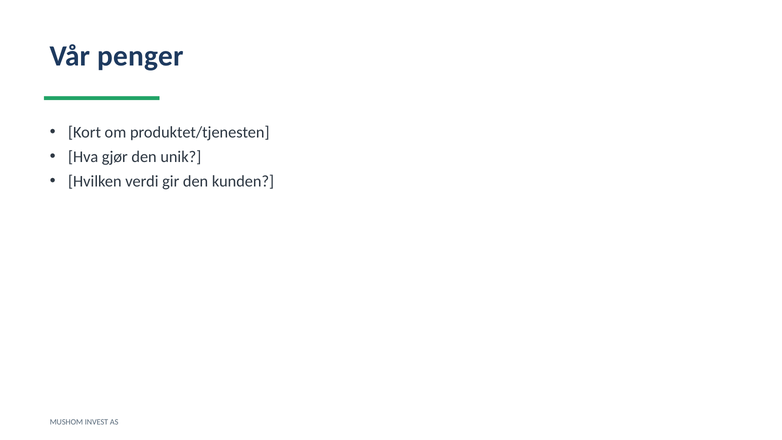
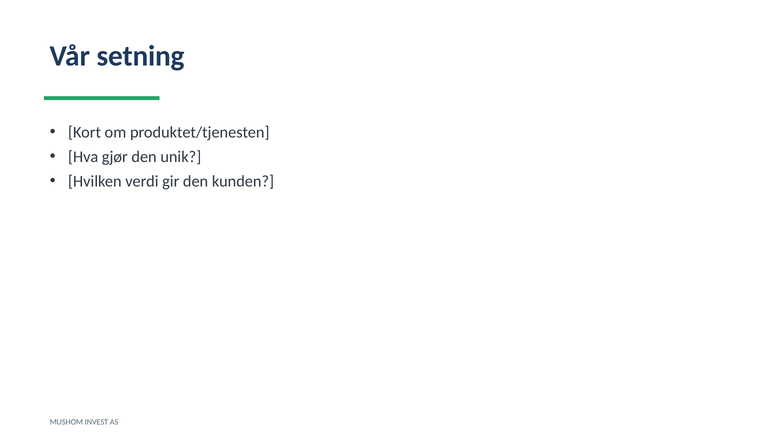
penger: penger -> setning
